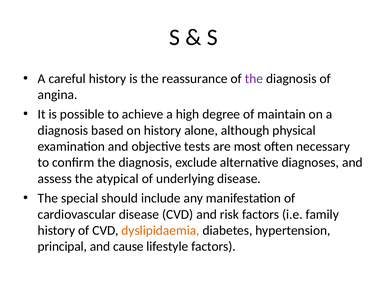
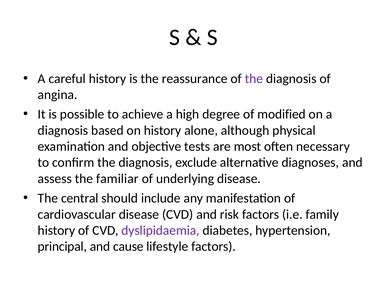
maintain: maintain -> modified
atypical: atypical -> familiar
special: special -> central
dyslipidaemia colour: orange -> purple
